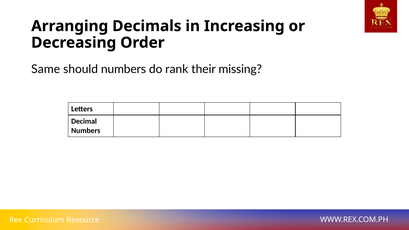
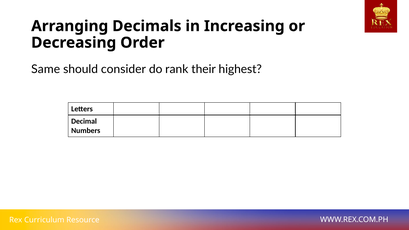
should numbers: numbers -> consider
missing: missing -> highest
